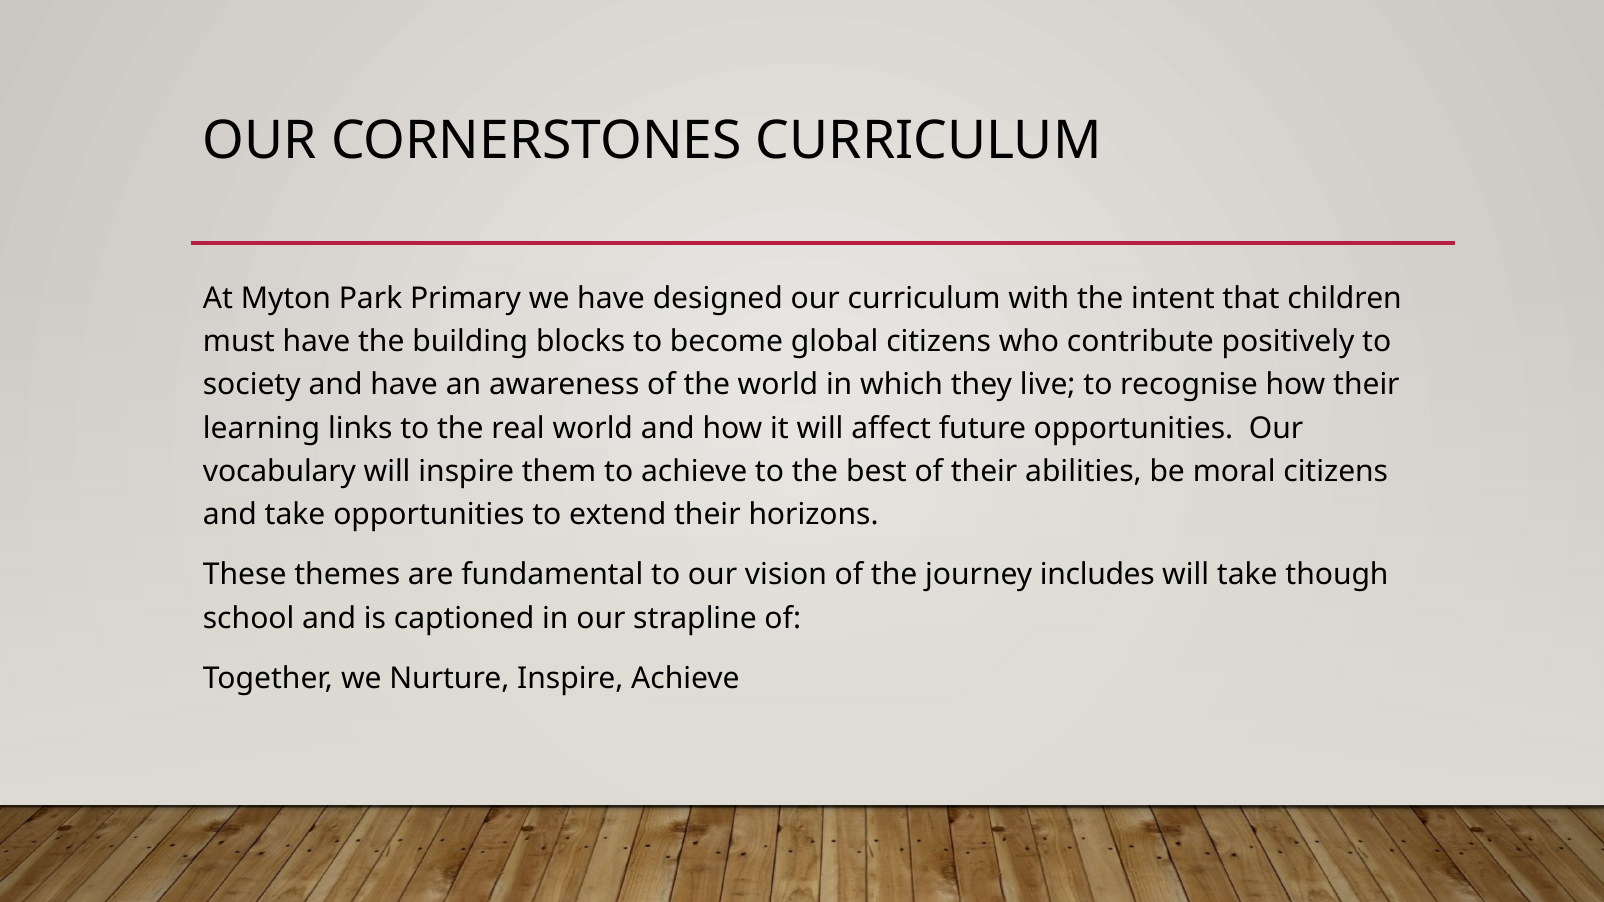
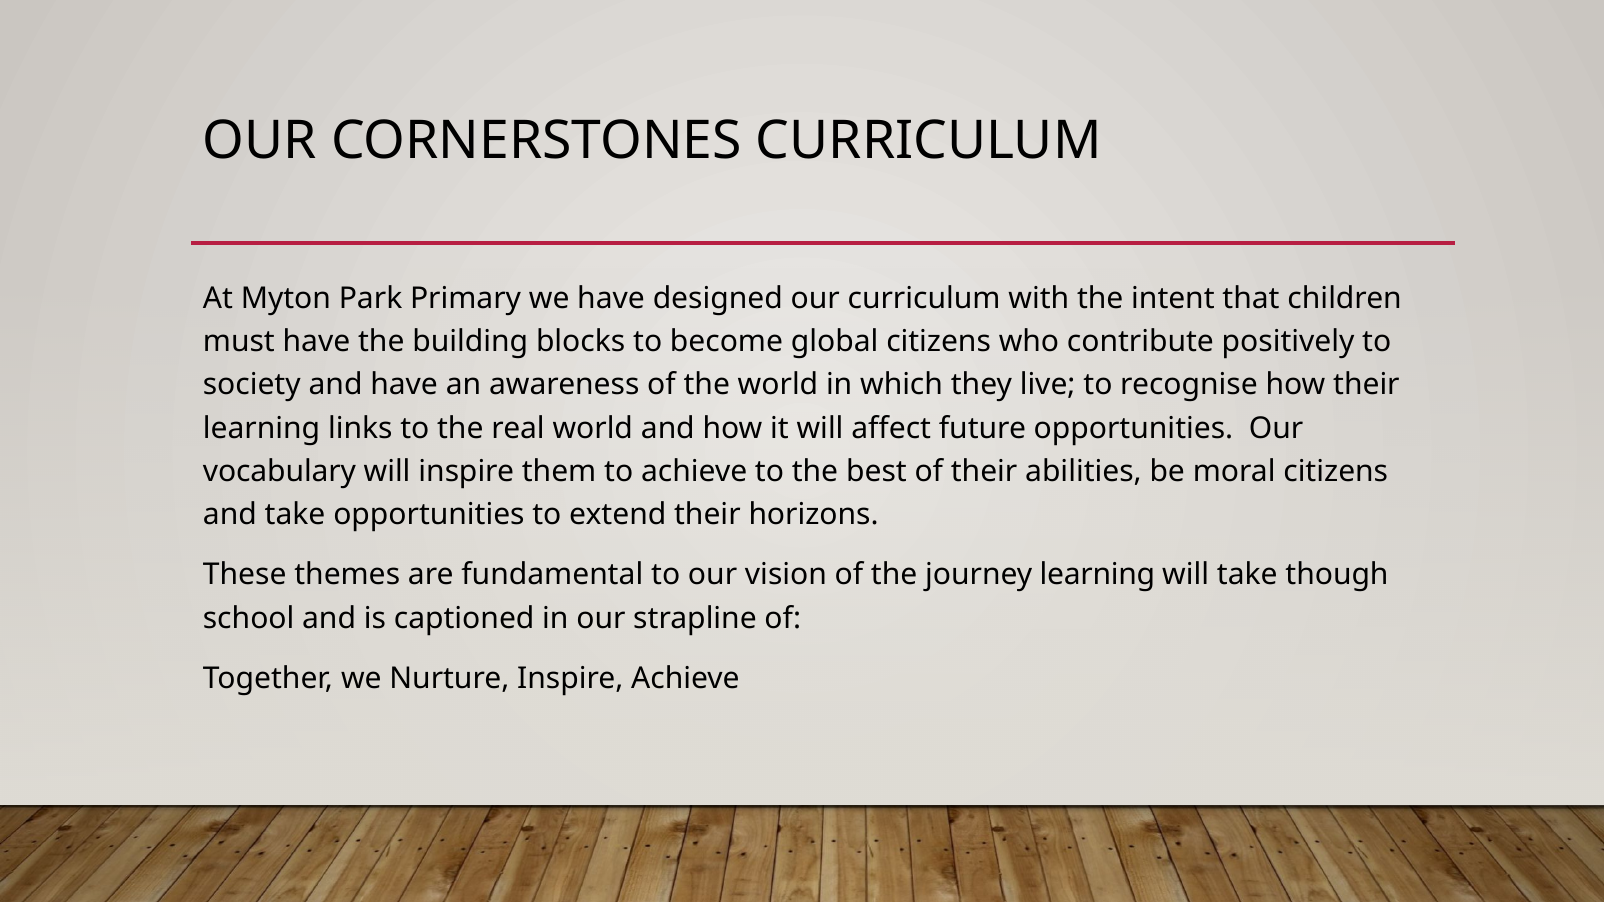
journey includes: includes -> learning
